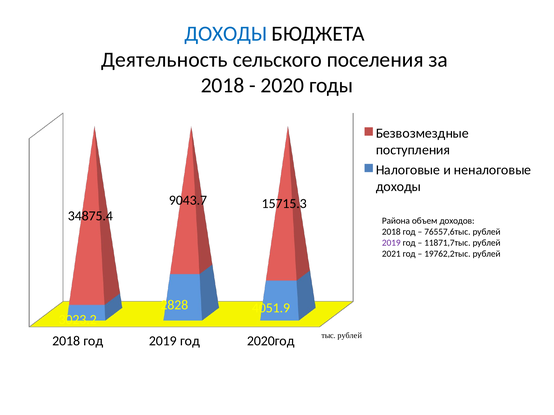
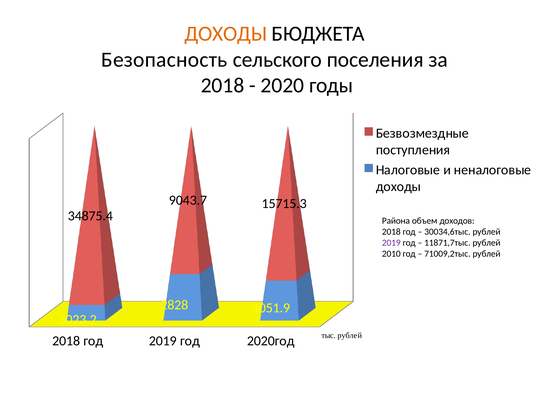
ДОХОДЫ at (226, 34) colour: blue -> orange
Деятельность: Деятельность -> Безопасность
76557,6тыс: 76557,6тыс -> 30034,6тыс
2021: 2021 -> 2010
19762,2тыс: 19762,2тыс -> 71009,2тыс
